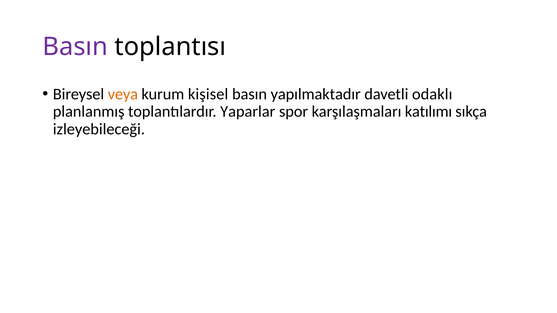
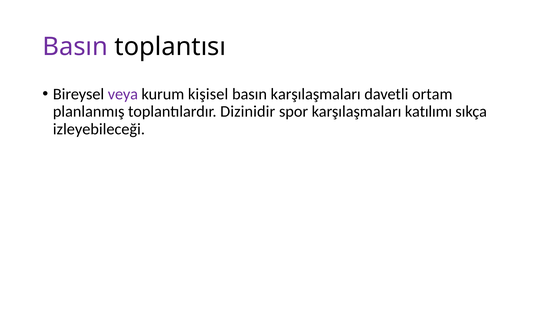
veya colour: orange -> purple
basın yapılmaktadır: yapılmaktadır -> karşılaşmaları
odaklı: odaklı -> ortam
Yaparlar: Yaparlar -> Dizinidir
